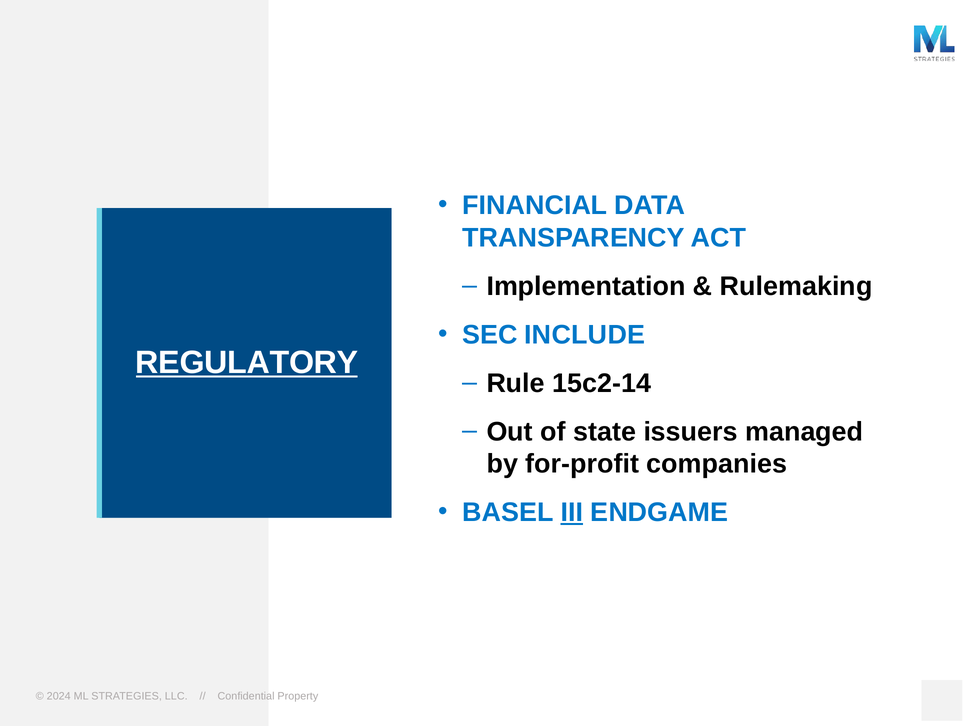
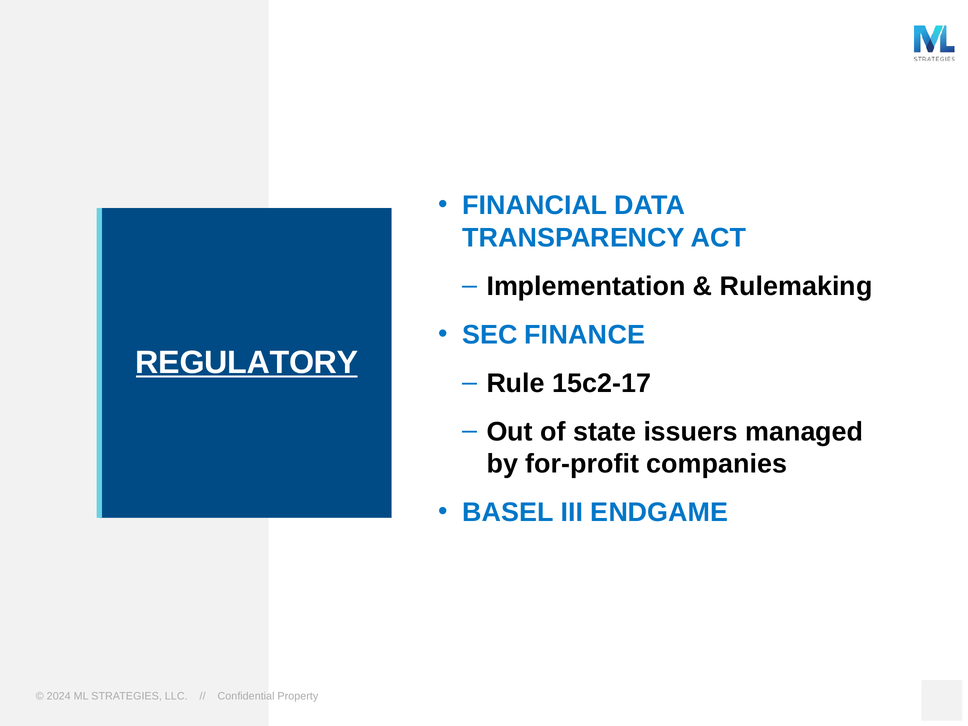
INCLUDE: INCLUDE -> FINANCE
15c2-14: 15c2-14 -> 15c2-17
III underline: present -> none
